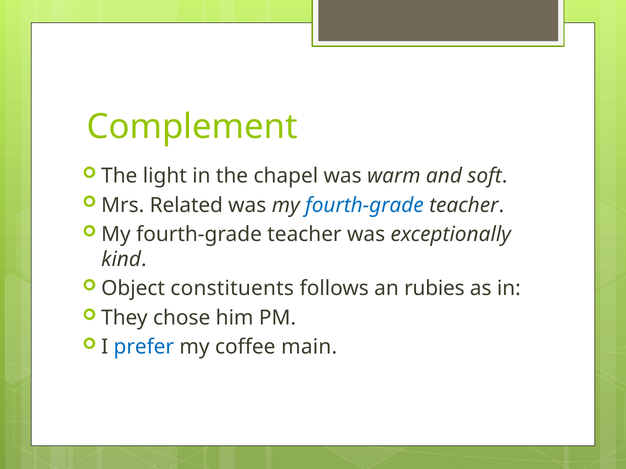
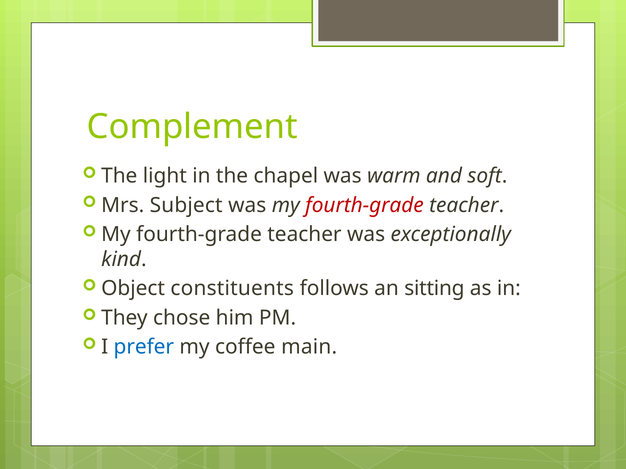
Related: Related -> Subject
fourth-grade at (364, 205) colour: blue -> red
rubies: rubies -> sitting
